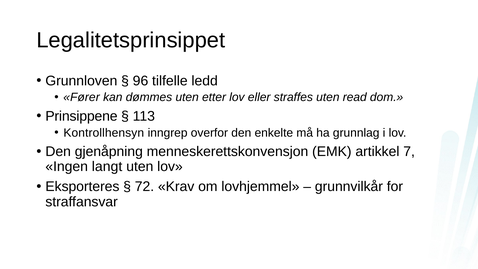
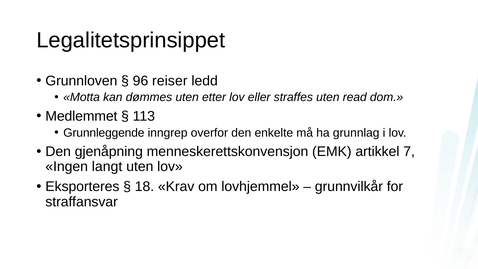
tilfelle: tilfelle -> reiser
Fører: Fører -> Motta
Prinsippene: Prinsippene -> Medlemmet
Kontrollhensyn: Kontrollhensyn -> Grunnleggende
72: 72 -> 18
